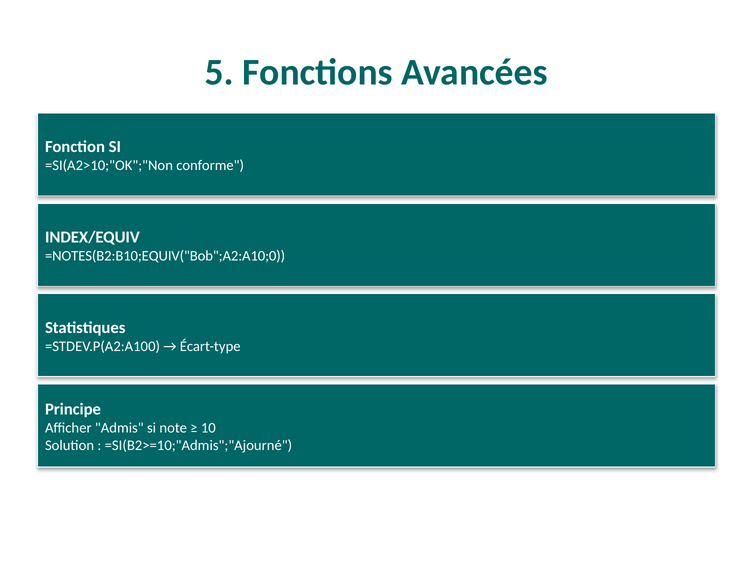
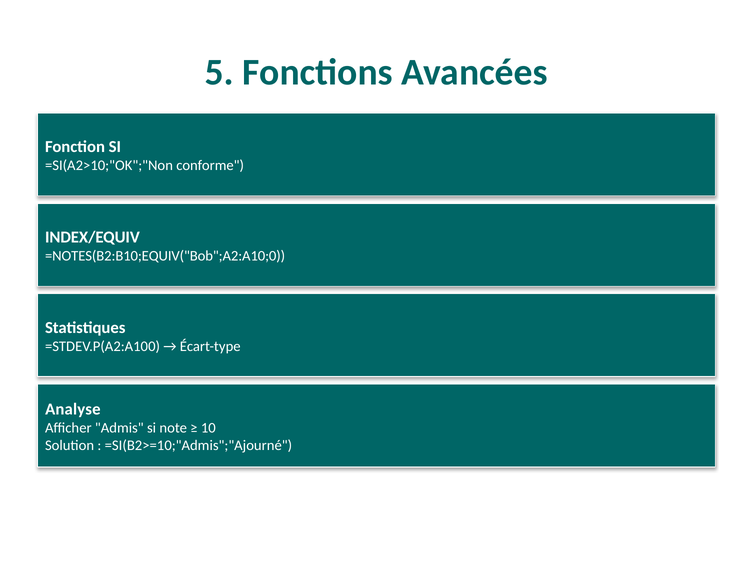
Principe: Principe -> Analyse
